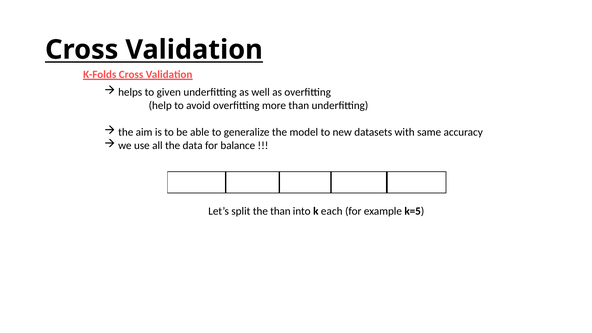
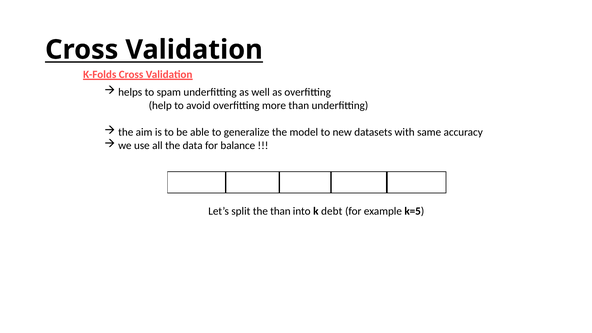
given: given -> spam
each: each -> debt
